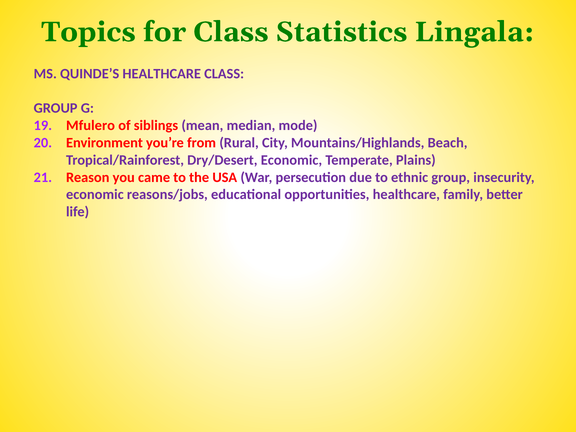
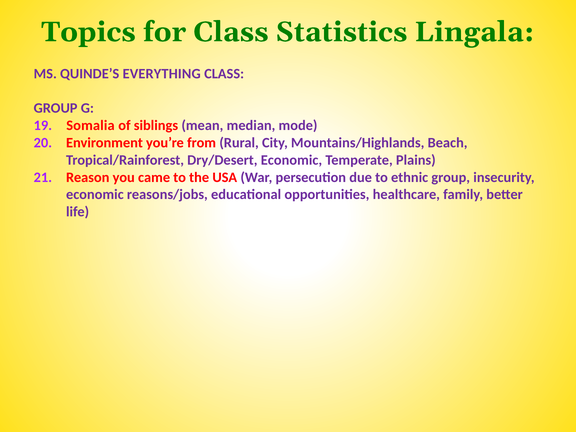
QUINDE’S HEALTHCARE: HEALTHCARE -> EVERYTHING
Mfulero: Mfulero -> Somalia
